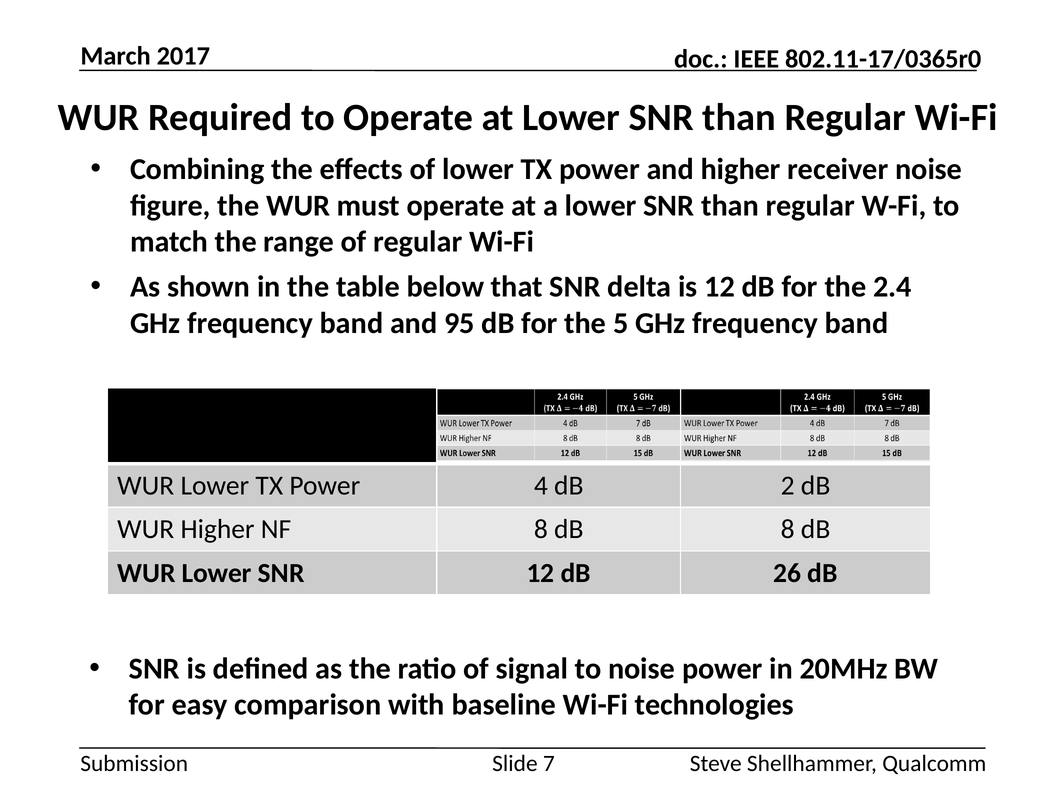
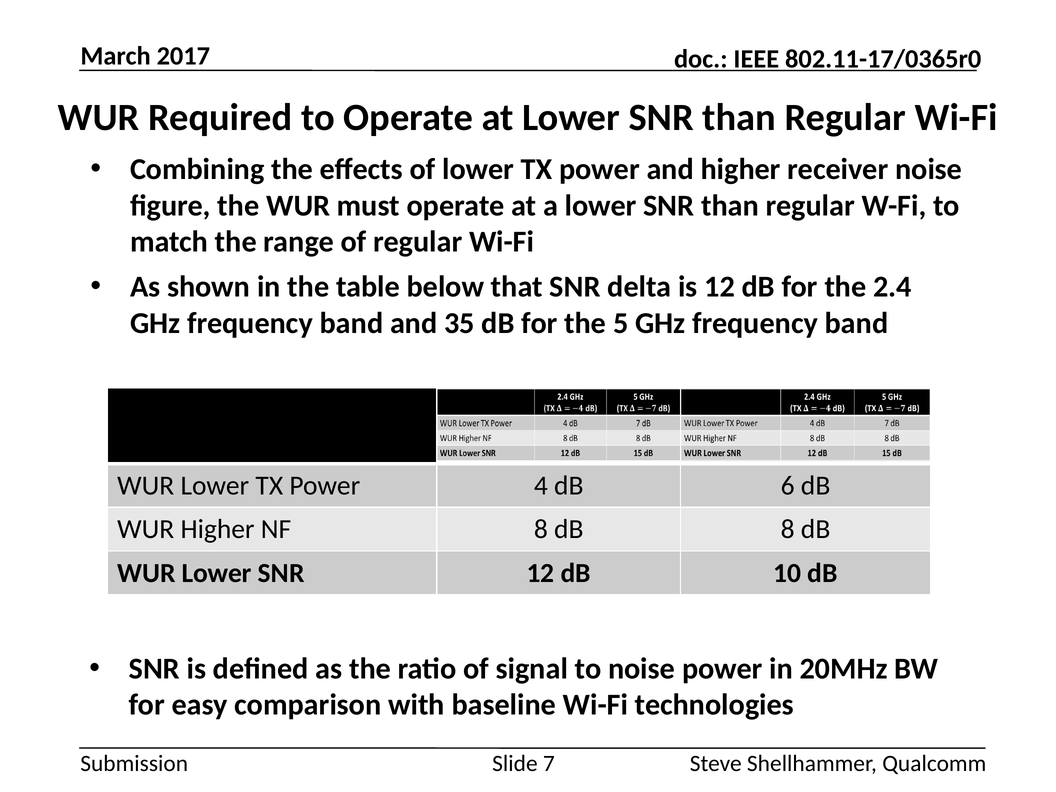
95: 95 -> 35
2: 2 -> 6
26: 26 -> 10
